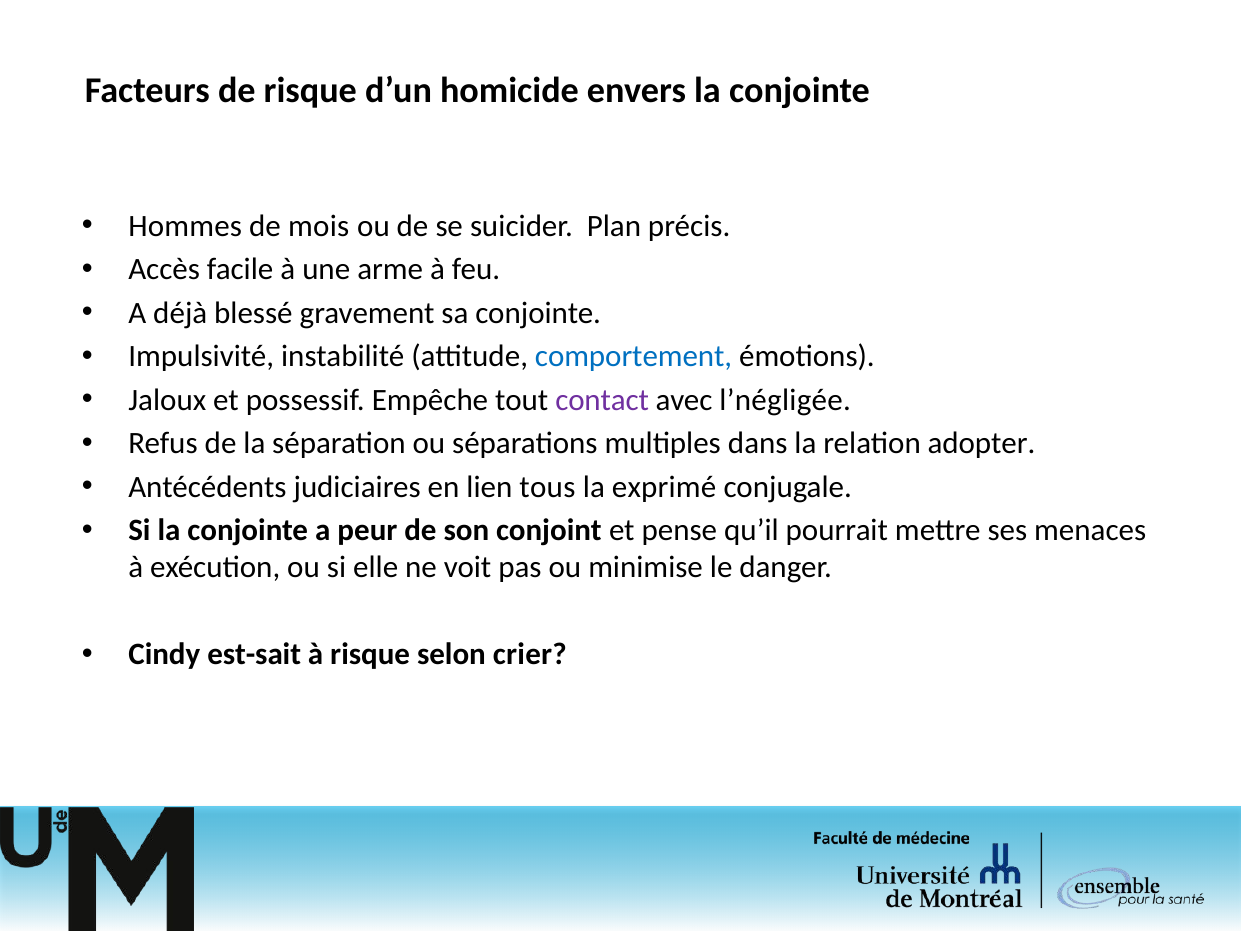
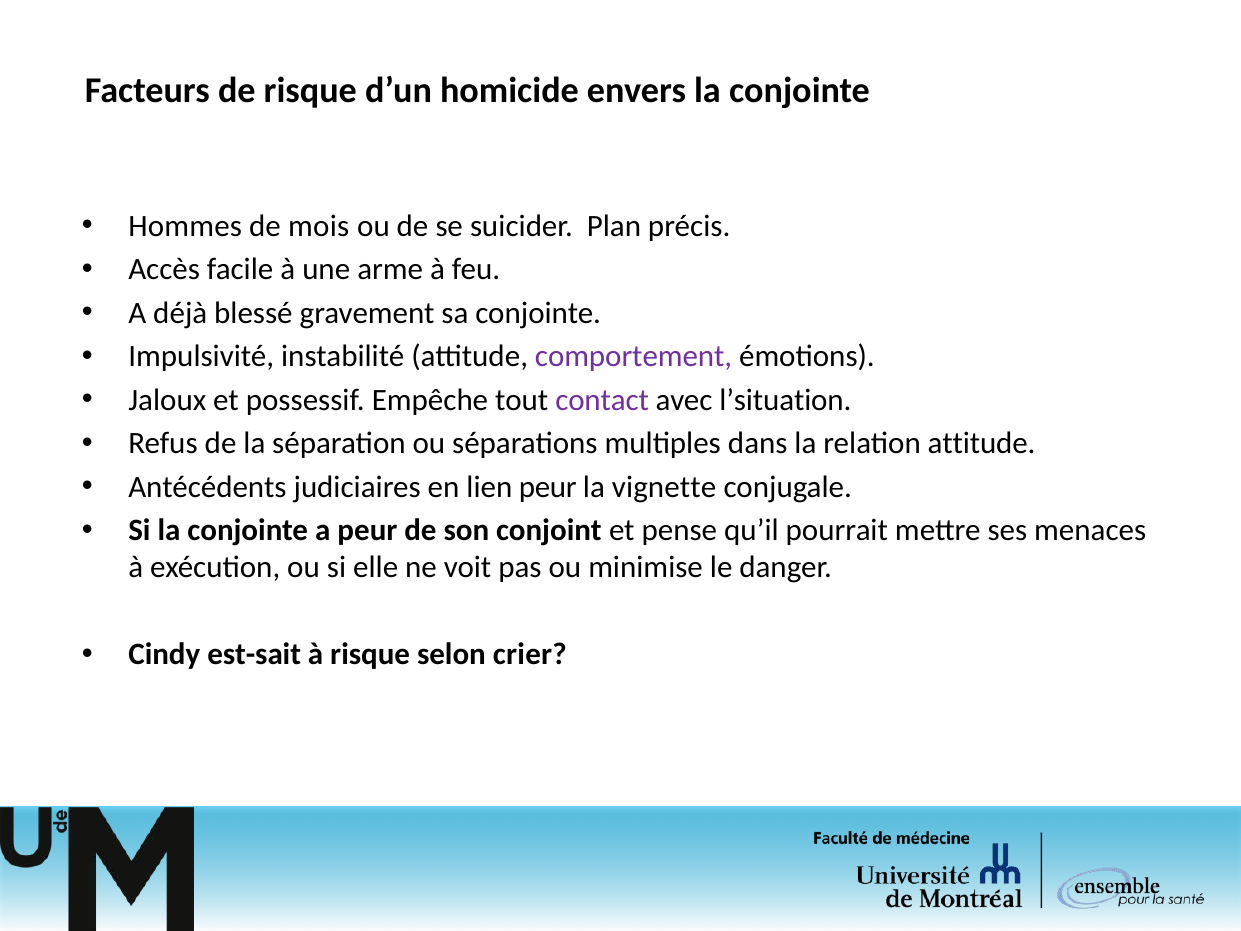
comportement colour: blue -> purple
l’négligée: l’négligée -> l’situation
relation adopter: adopter -> attitude
lien tous: tous -> peur
exprimé: exprimé -> vignette
